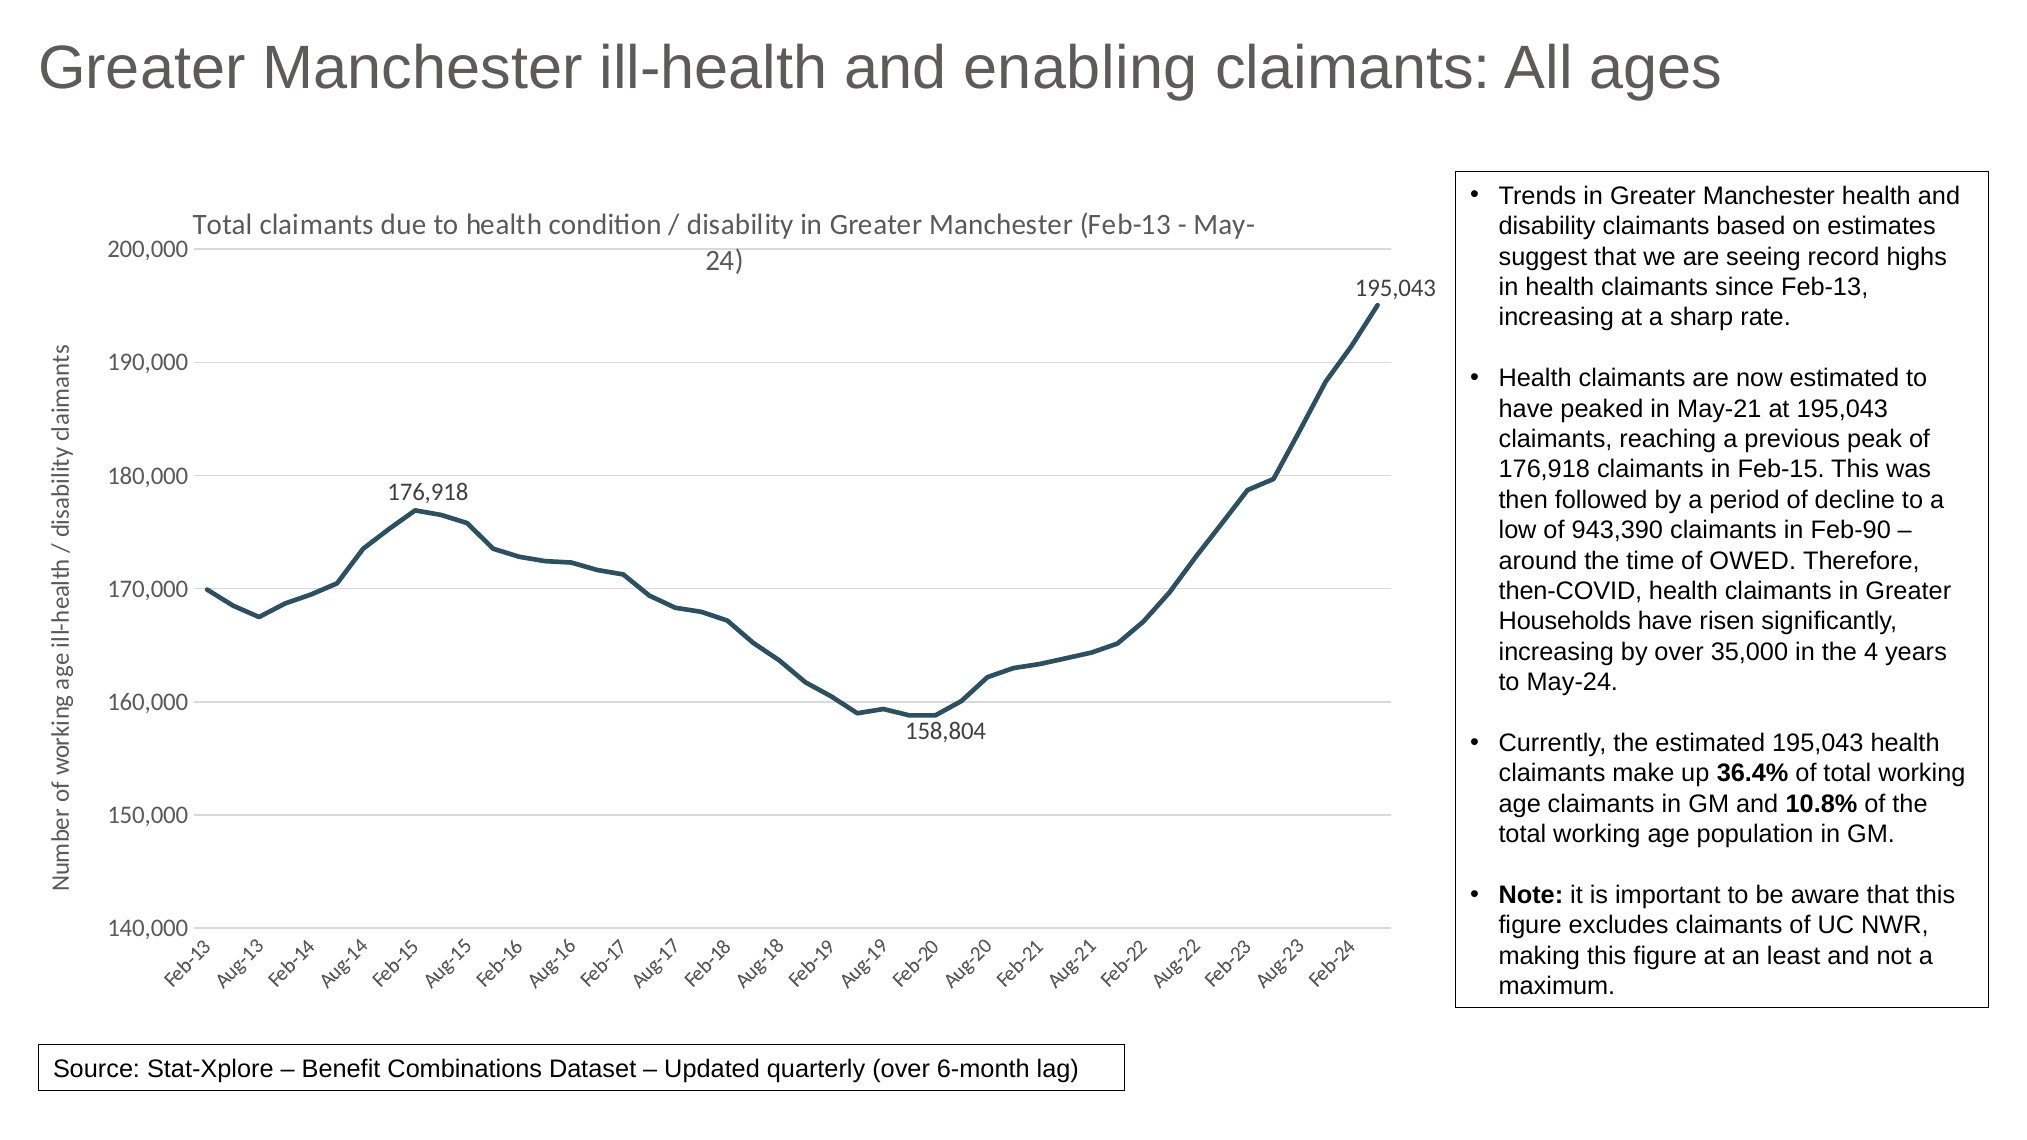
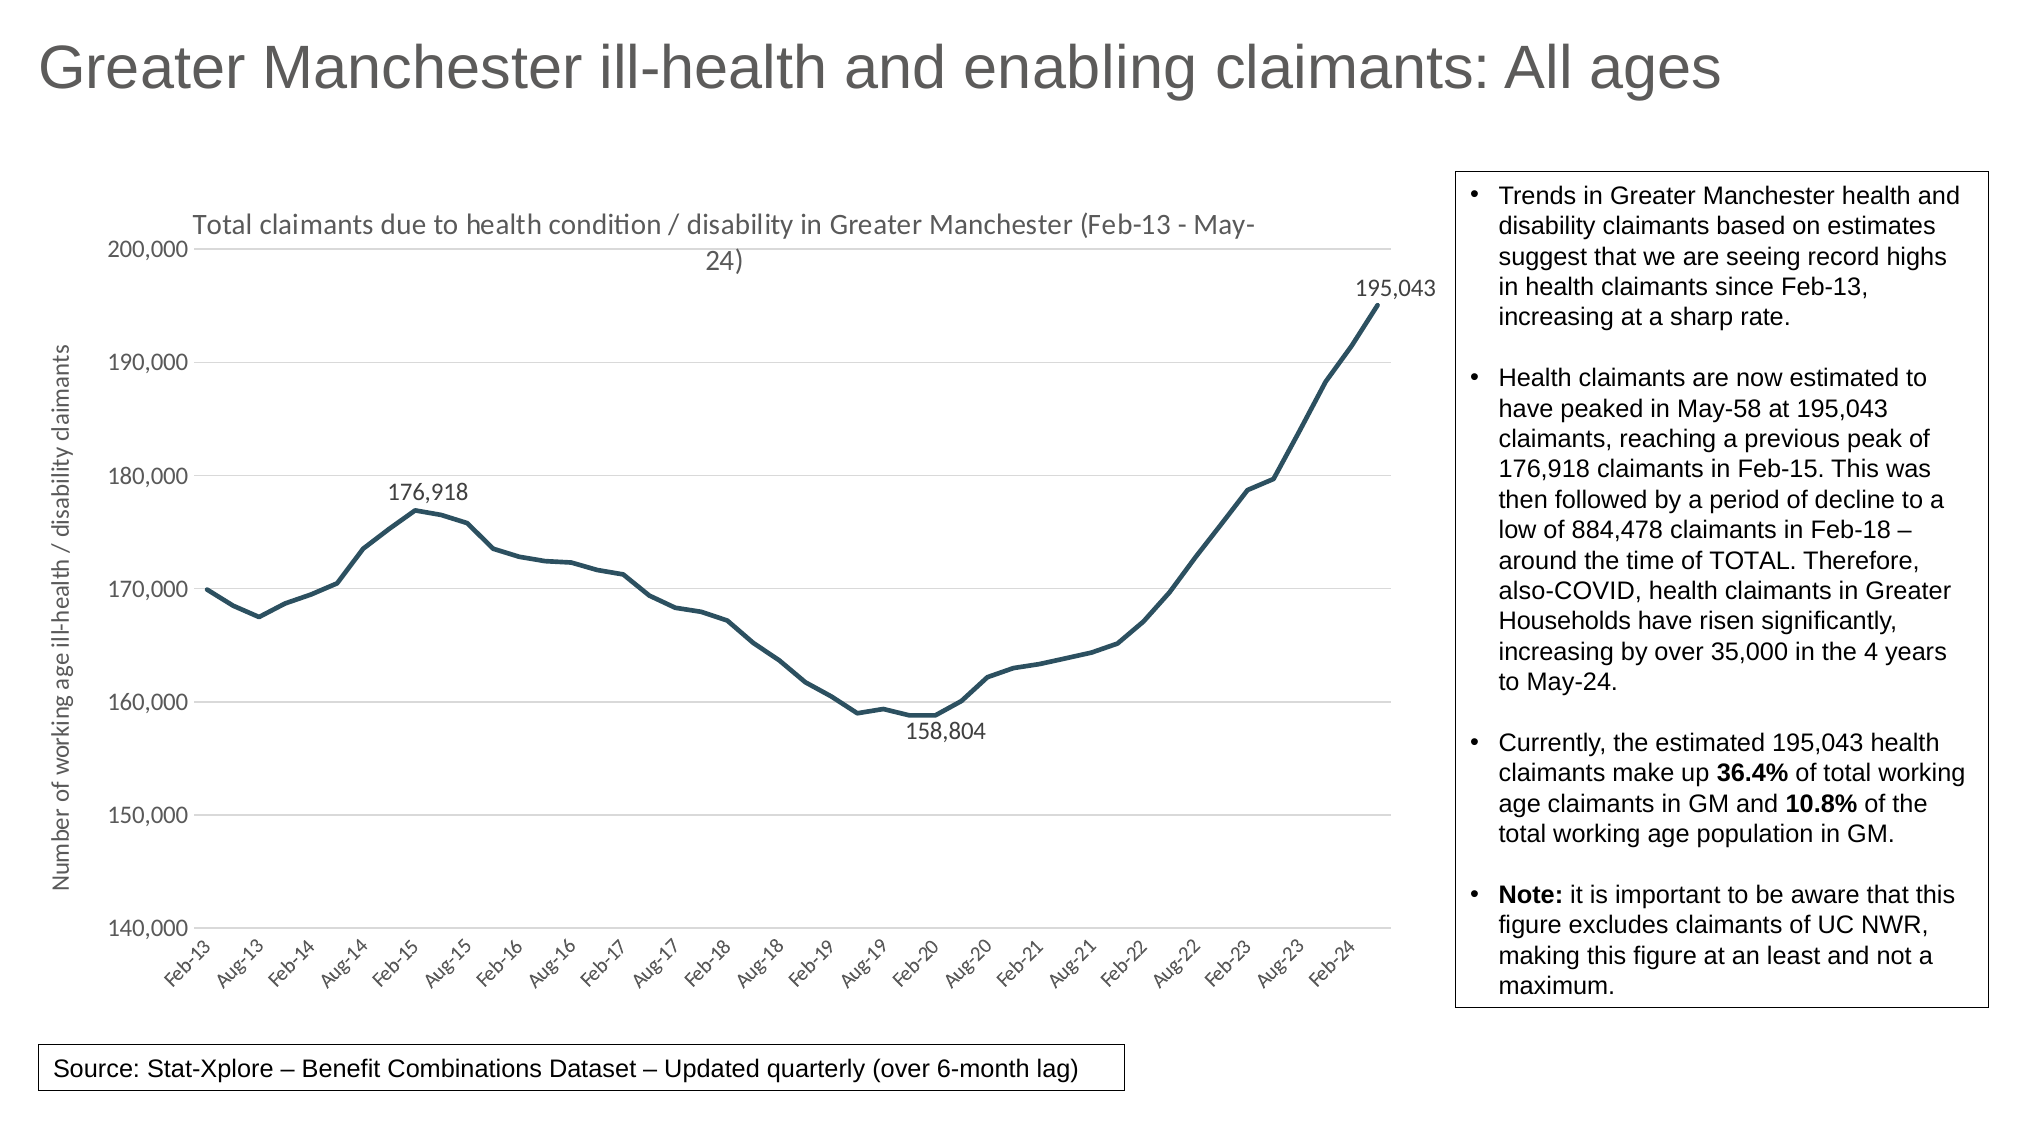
May-21: May-21 -> May-58
943,390: 943,390 -> 884,478
Feb-90: Feb-90 -> Feb-18
time of OWED: OWED -> TOTAL
then-COVID: then-COVID -> also-COVID
